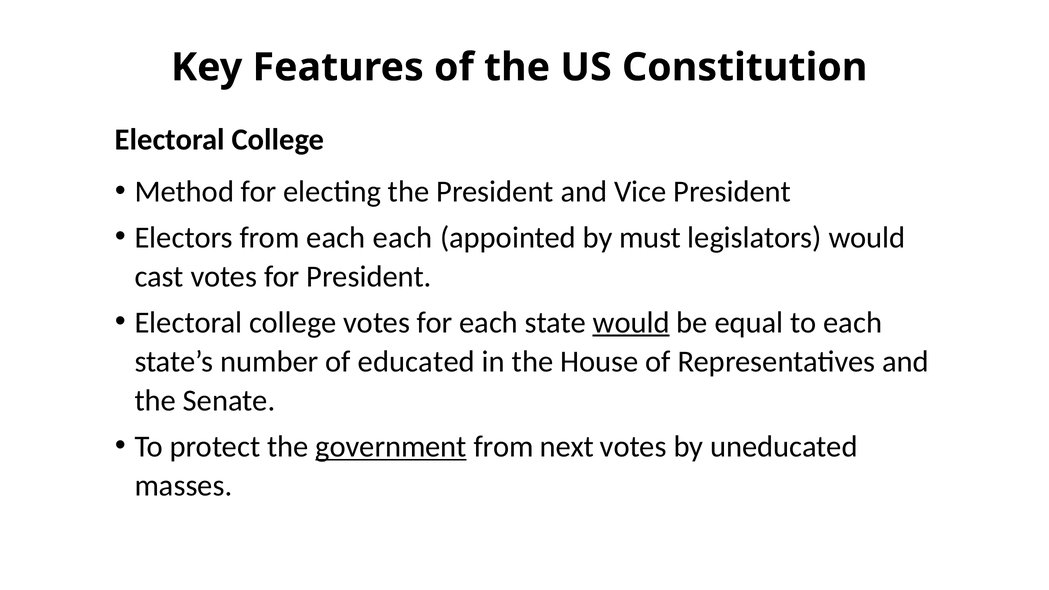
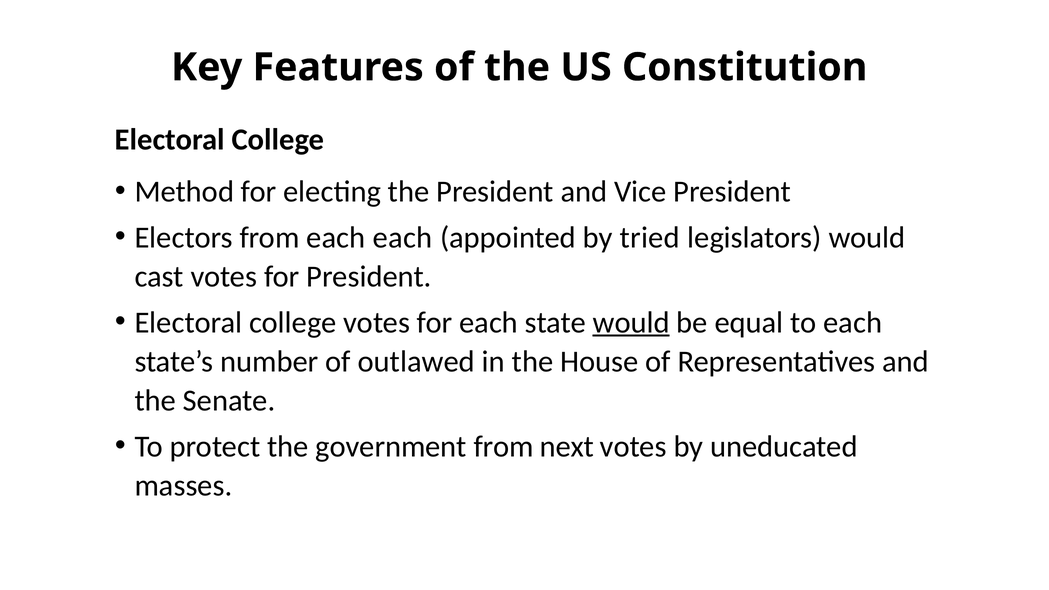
must: must -> tried
educated: educated -> outlawed
government underline: present -> none
